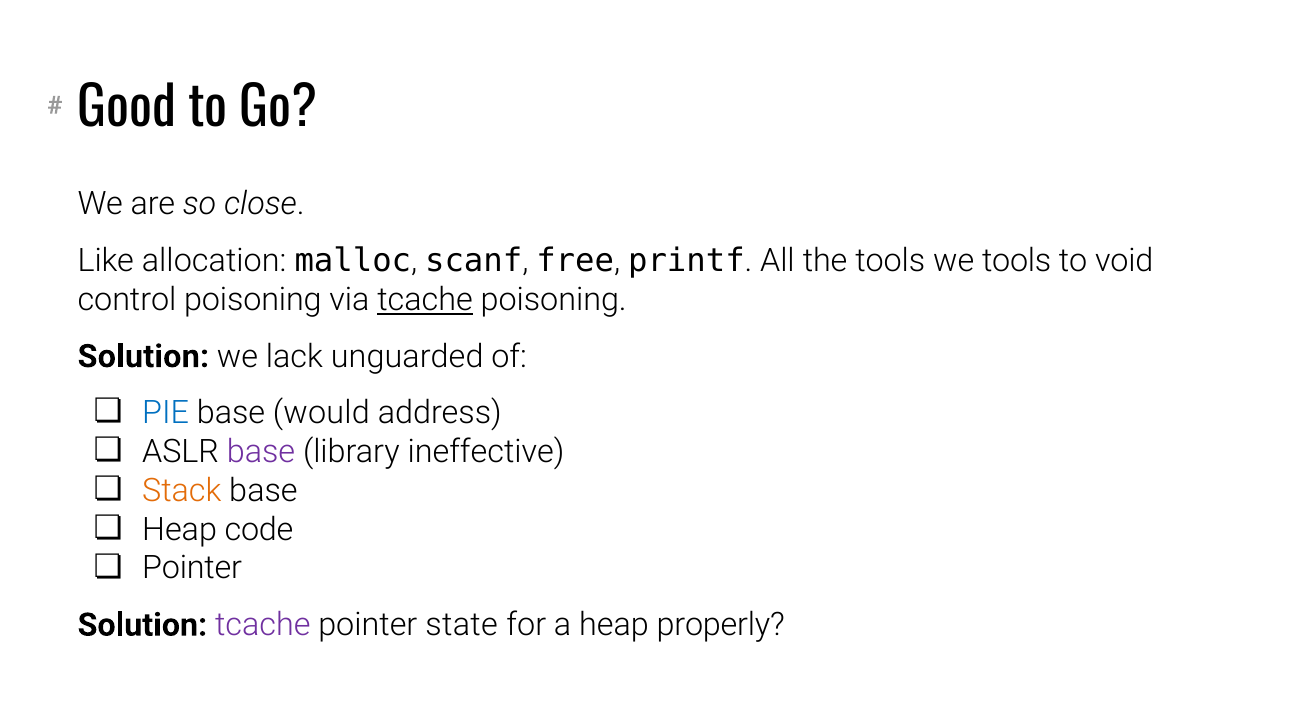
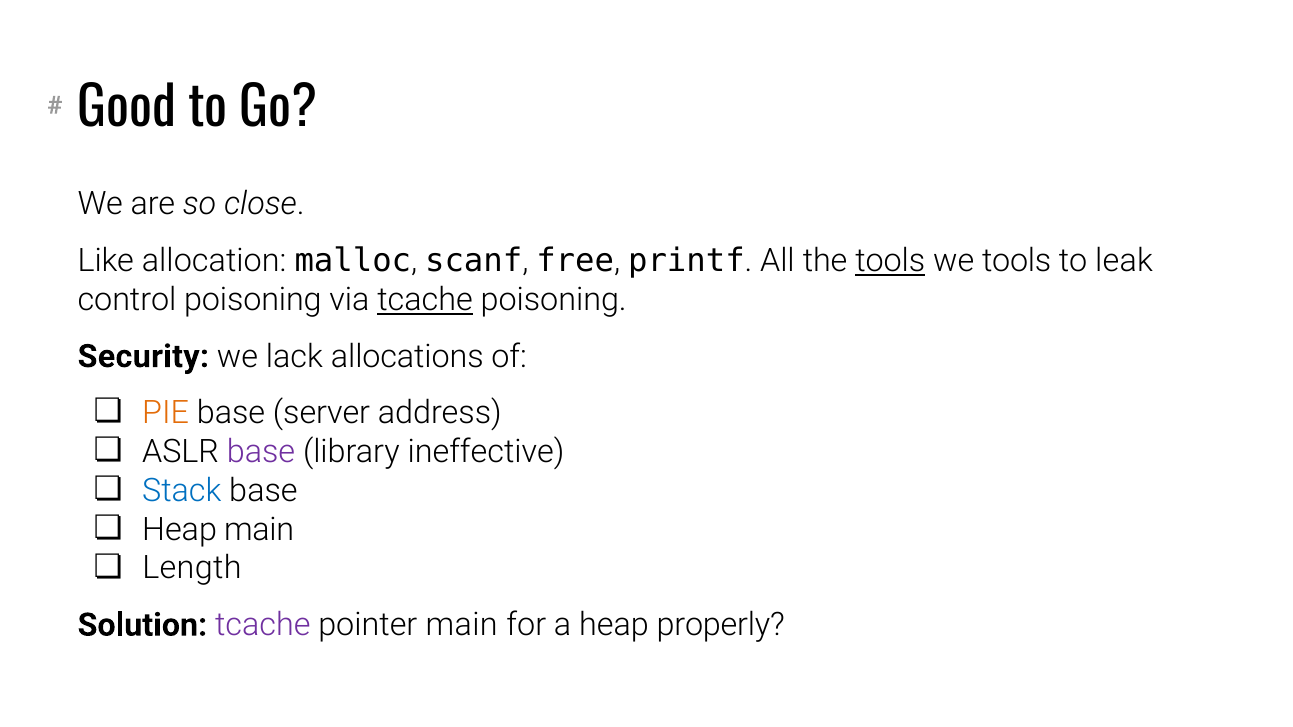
tools at (890, 261) underline: none -> present
void: void -> leak
Solution at (143, 357): Solution -> Security
unguarded: unguarded -> allocations
PIE colour: blue -> orange
would: would -> server
Stack colour: orange -> blue
Heap code: code -> main
Pointer at (192, 569): Pointer -> Length
pointer state: state -> main
